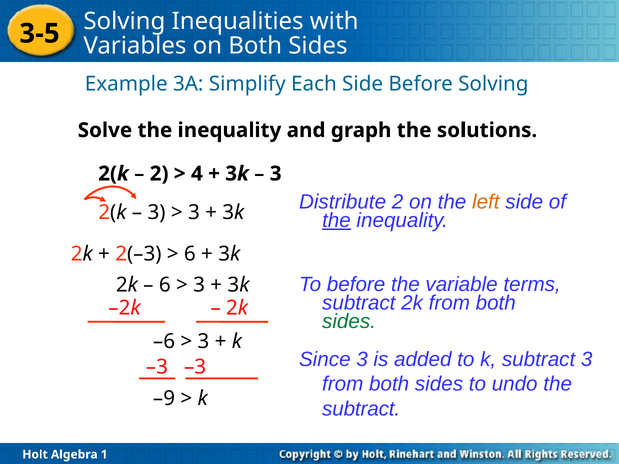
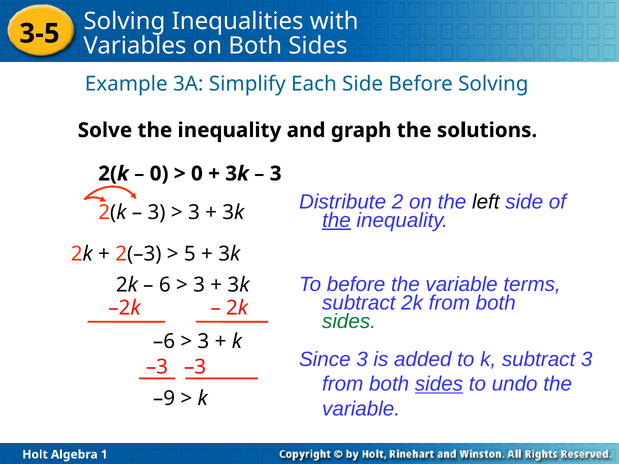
2 at (159, 174): 2 -> 0
4 at (197, 174): 4 -> 0
left colour: orange -> black
6 at (190, 254): 6 -> 5
sides at (439, 384) underline: none -> present
subtract at (361, 409): subtract -> variable
